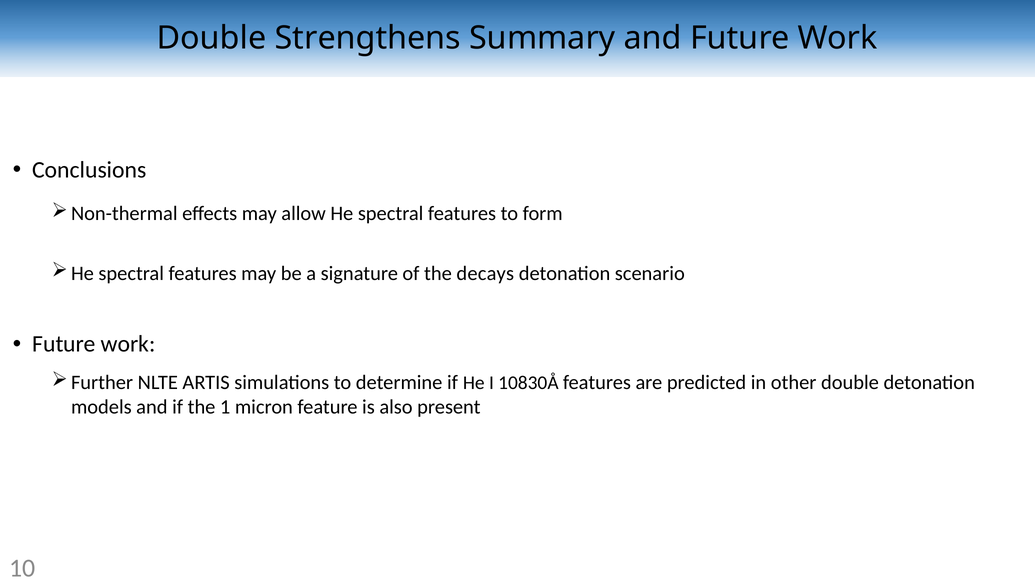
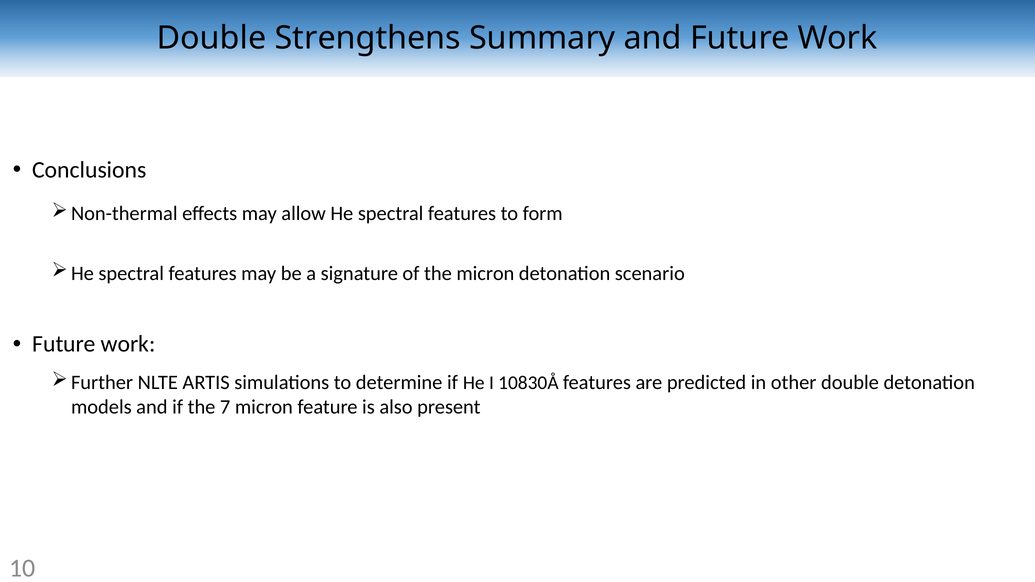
the decays: decays -> micron
1: 1 -> 7
